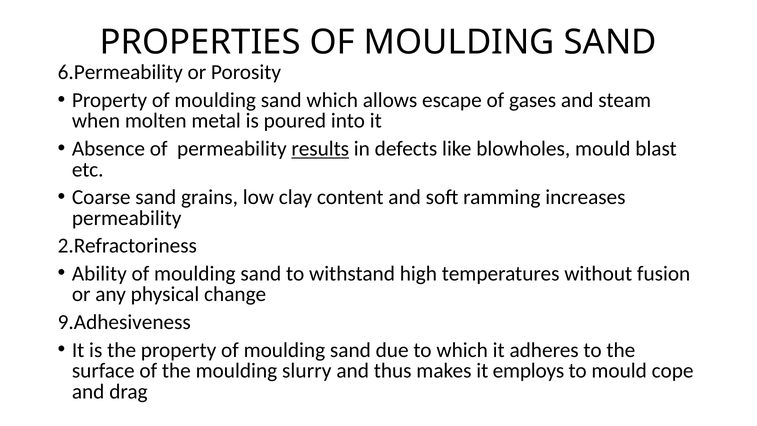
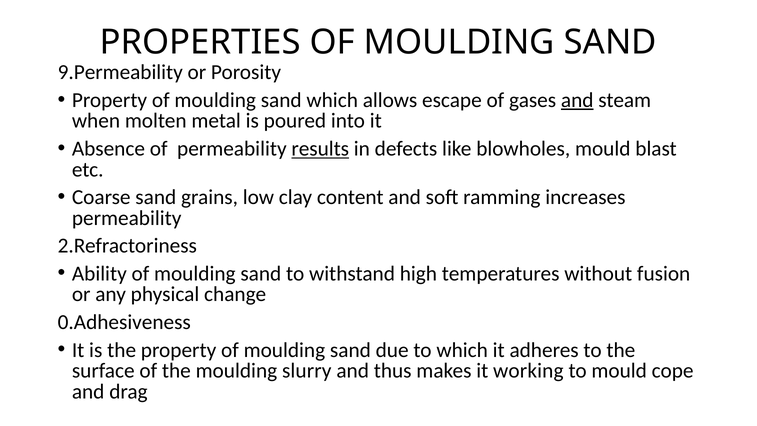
6.Permeability: 6.Permeability -> 9.Permeability
and at (577, 100) underline: none -> present
9.Adhesiveness: 9.Adhesiveness -> 0.Adhesiveness
employs: employs -> working
